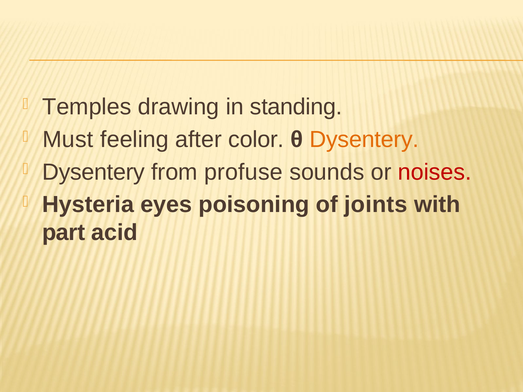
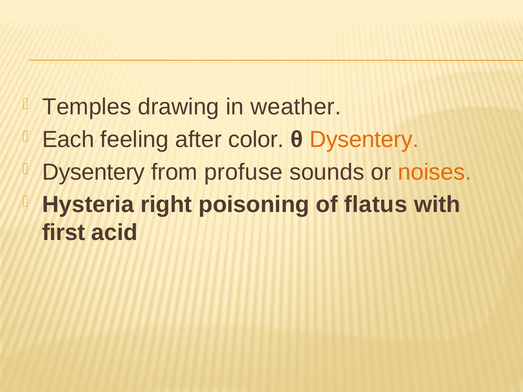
standing: standing -> weather
Must: Must -> Each
noises colour: red -> orange
eyes: eyes -> right
joints: joints -> flatus
part: part -> first
